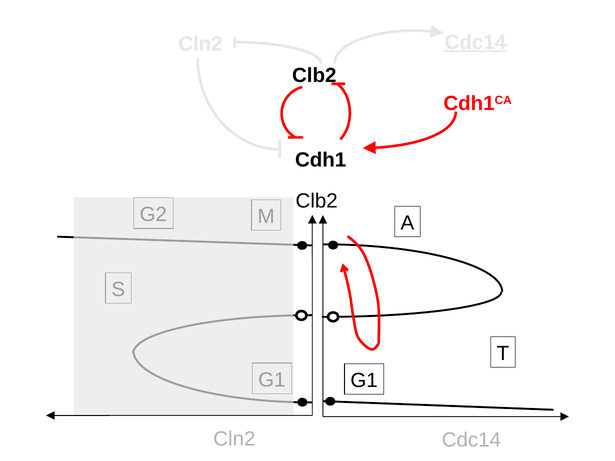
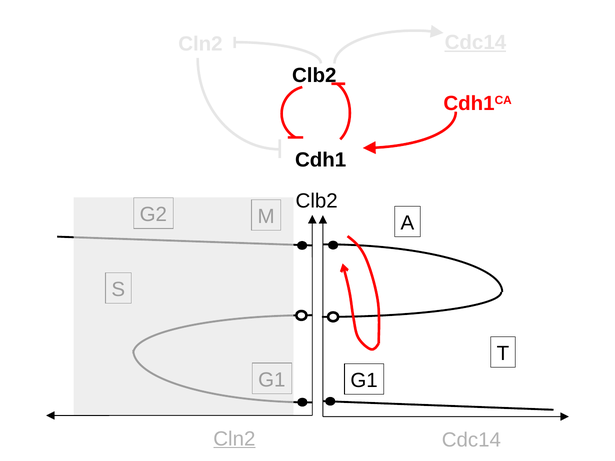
Cln2 at (234, 439) underline: none -> present
